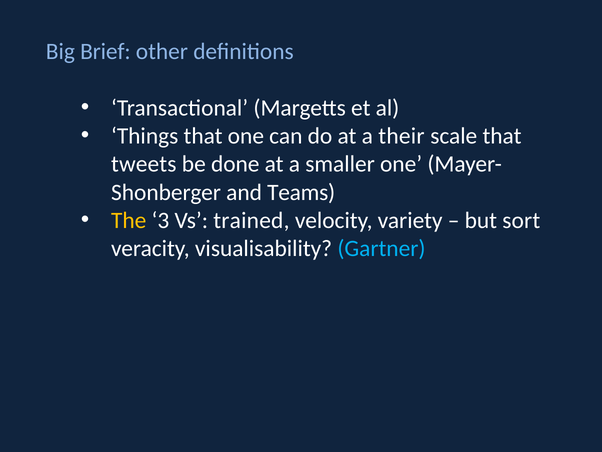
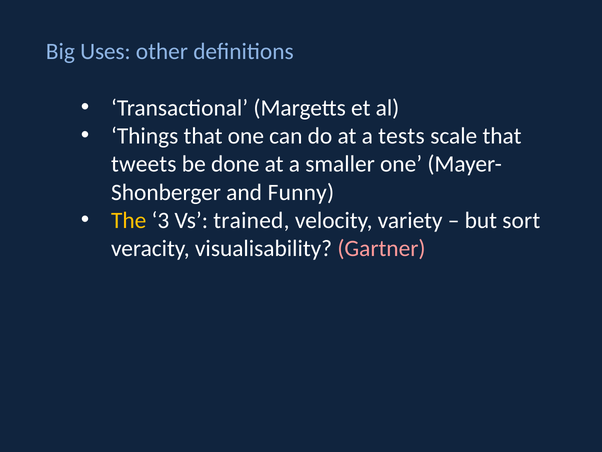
Brief: Brief -> Uses
their: their -> tests
Teams: Teams -> Funny
Gartner colour: light blue -> pink
